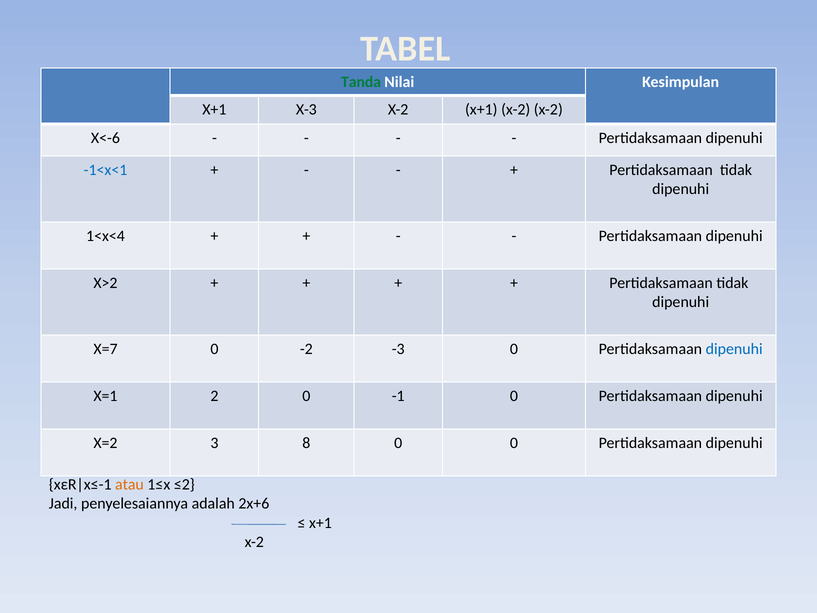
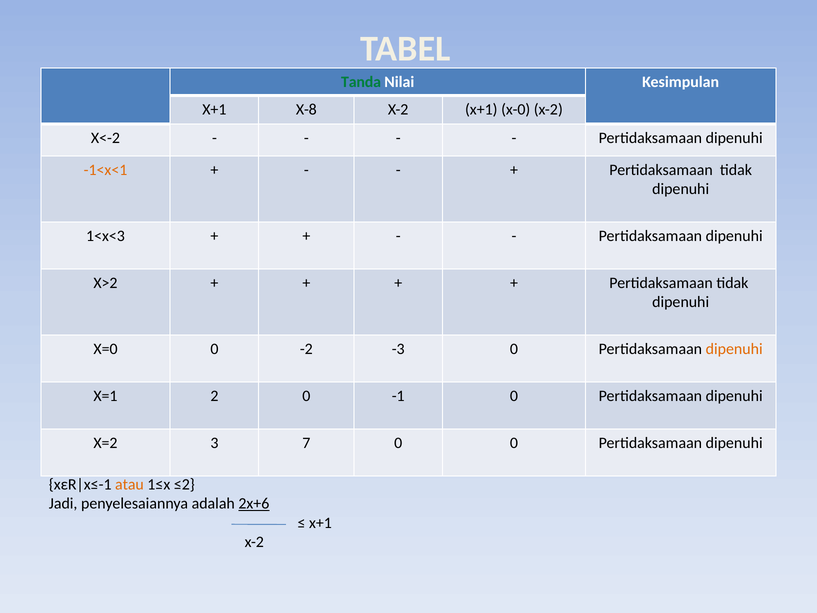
X-3: X-3 -> X-8
X-2 x+1 x-2: x-2 -> x-0
X<-6: X<-6 -> X<-2
-1<x<1 colour: blue -> orange
1<x<4: 1<x<4 -> 1<x<3
X=7: X=7 -> X=0
dipenuhi at (734, 349) colour: blue -> orange
8: 8 -> 7
2x+6 underline: none -> present
